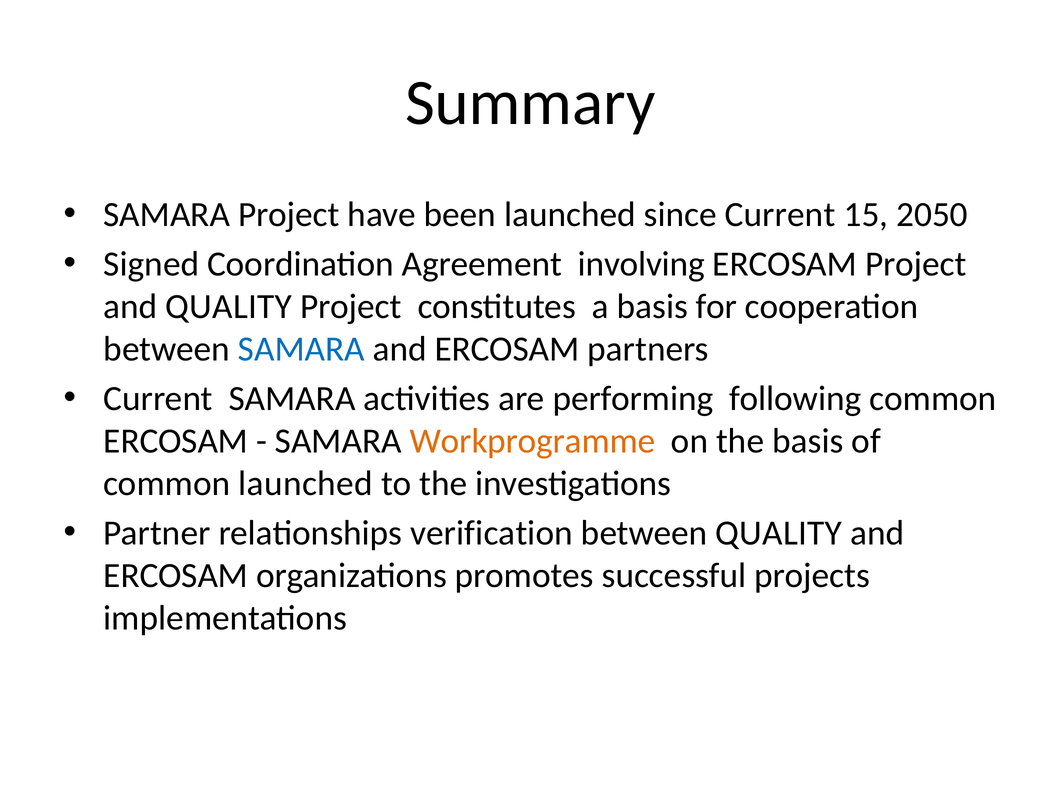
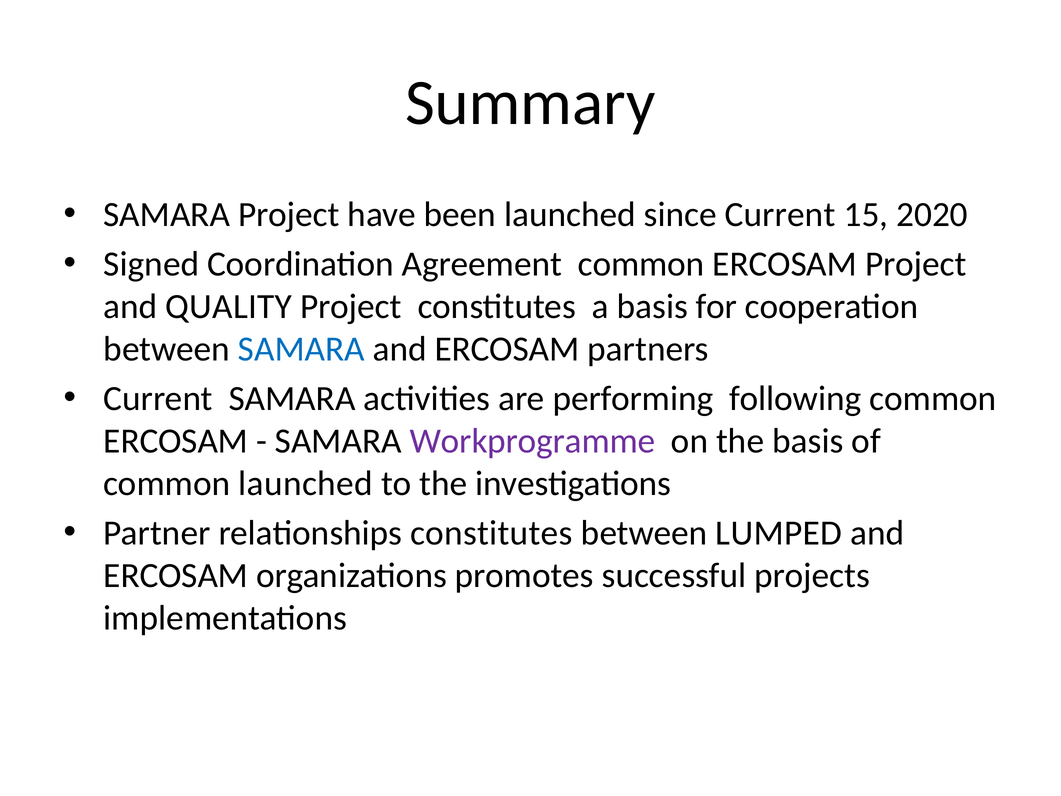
2050: 2050 -> 2020
Agreement involving: involving -> common
Workprogramme colour: orange -> purple
relationships verification: verification -> constitutes
between QUALITY: QUALITY -> LUMPED
